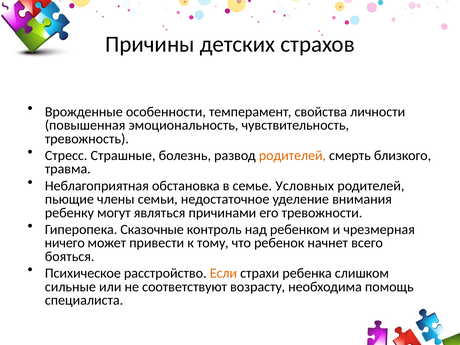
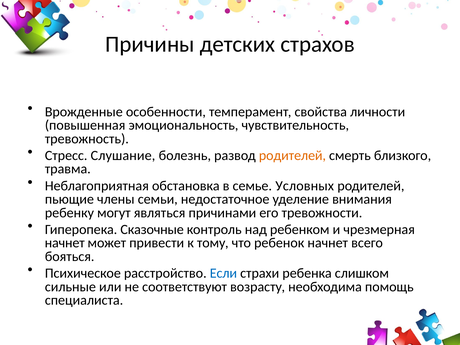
Страшные: Страшные -> Слушание
ничего at (65, 243): ничего -> начнет
Если colour: orange -> blue
